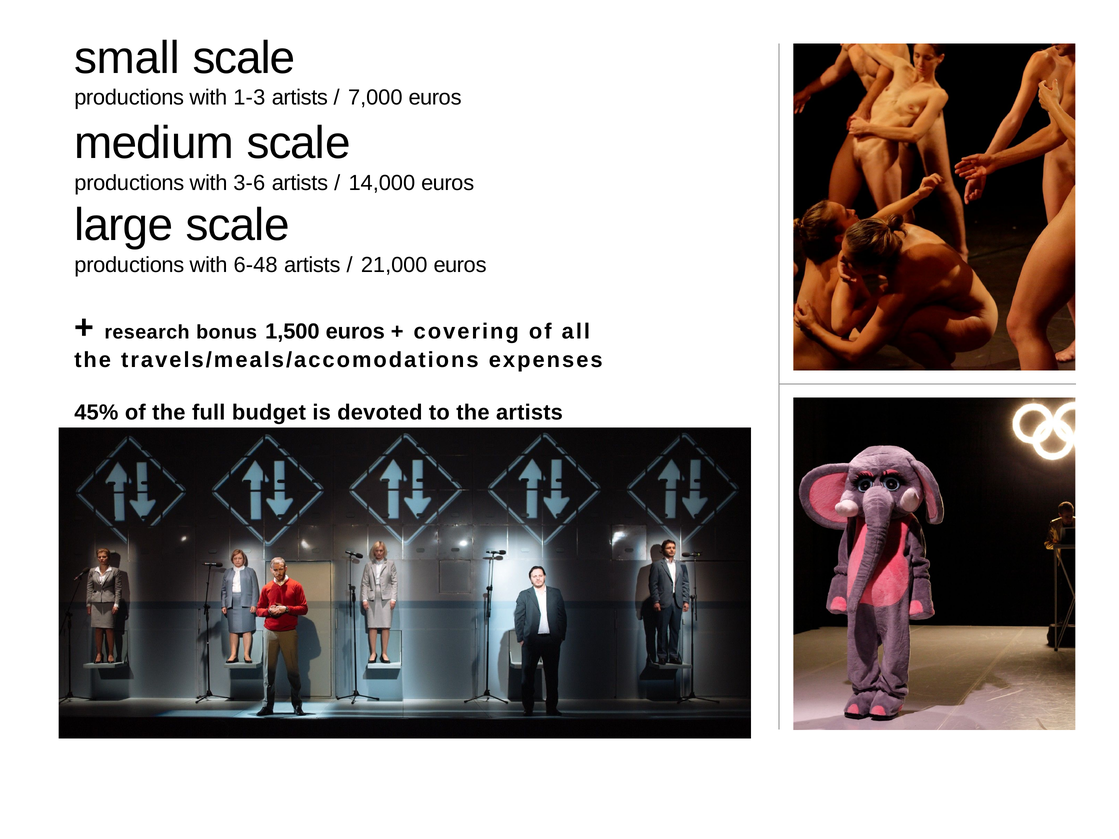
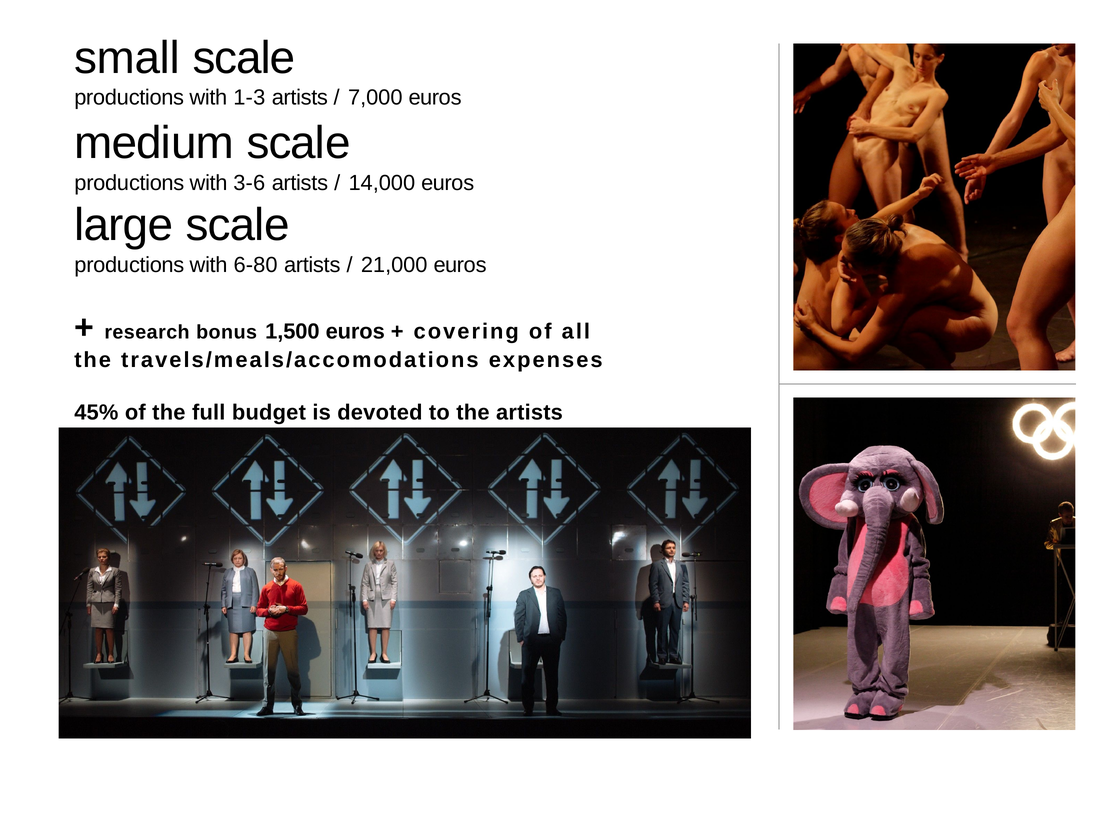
6-48: 6-48 -> 6-80
